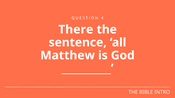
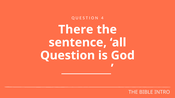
Matthew: Matthew -> Question
